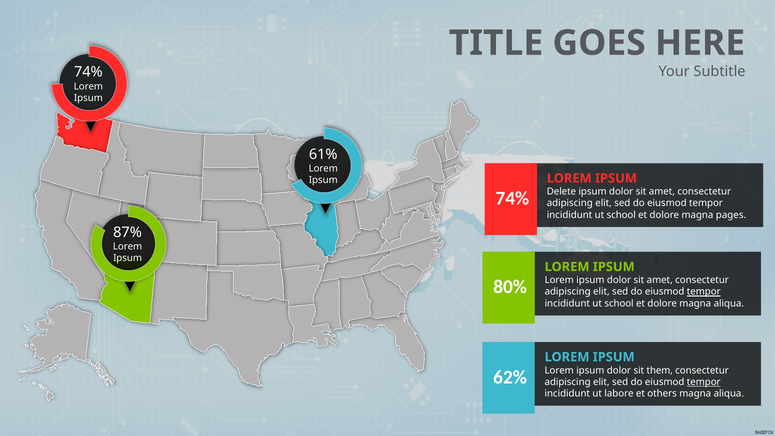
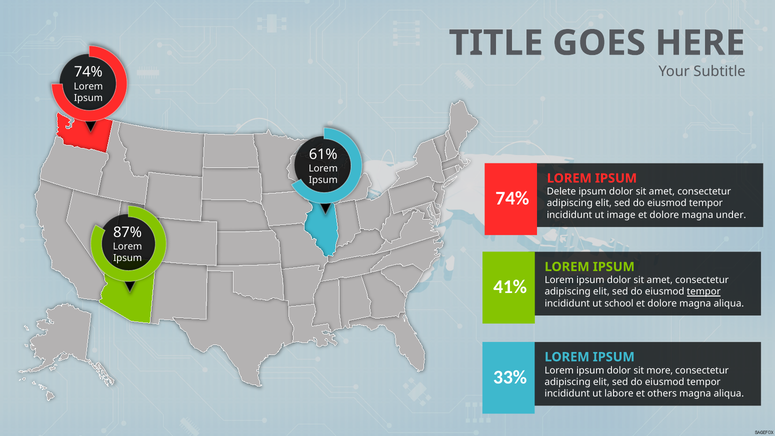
school at (621, 215): school -> image
pages: pages -> under
80%: 80% -> 41%
them: them -> more
62%: 62% -> 33%
tempor at (704, 382) underline: present -> none
